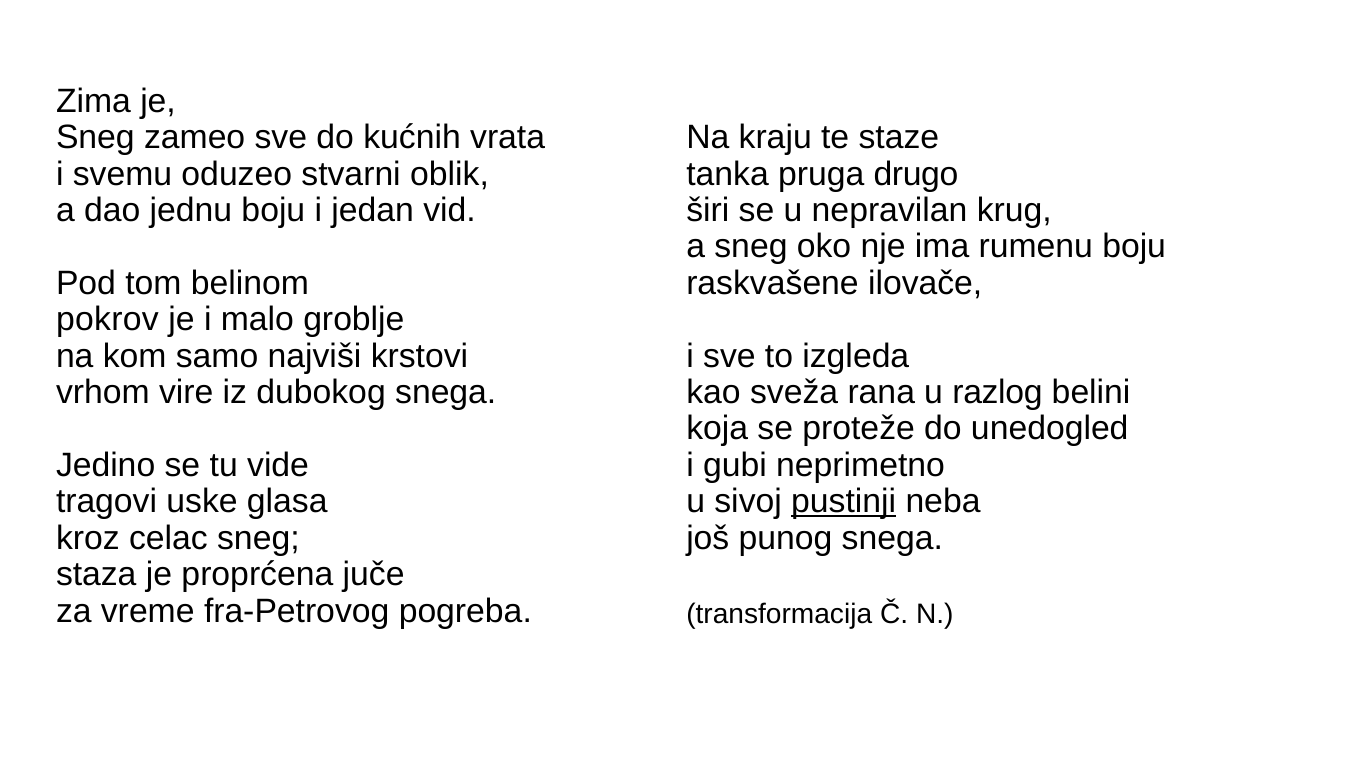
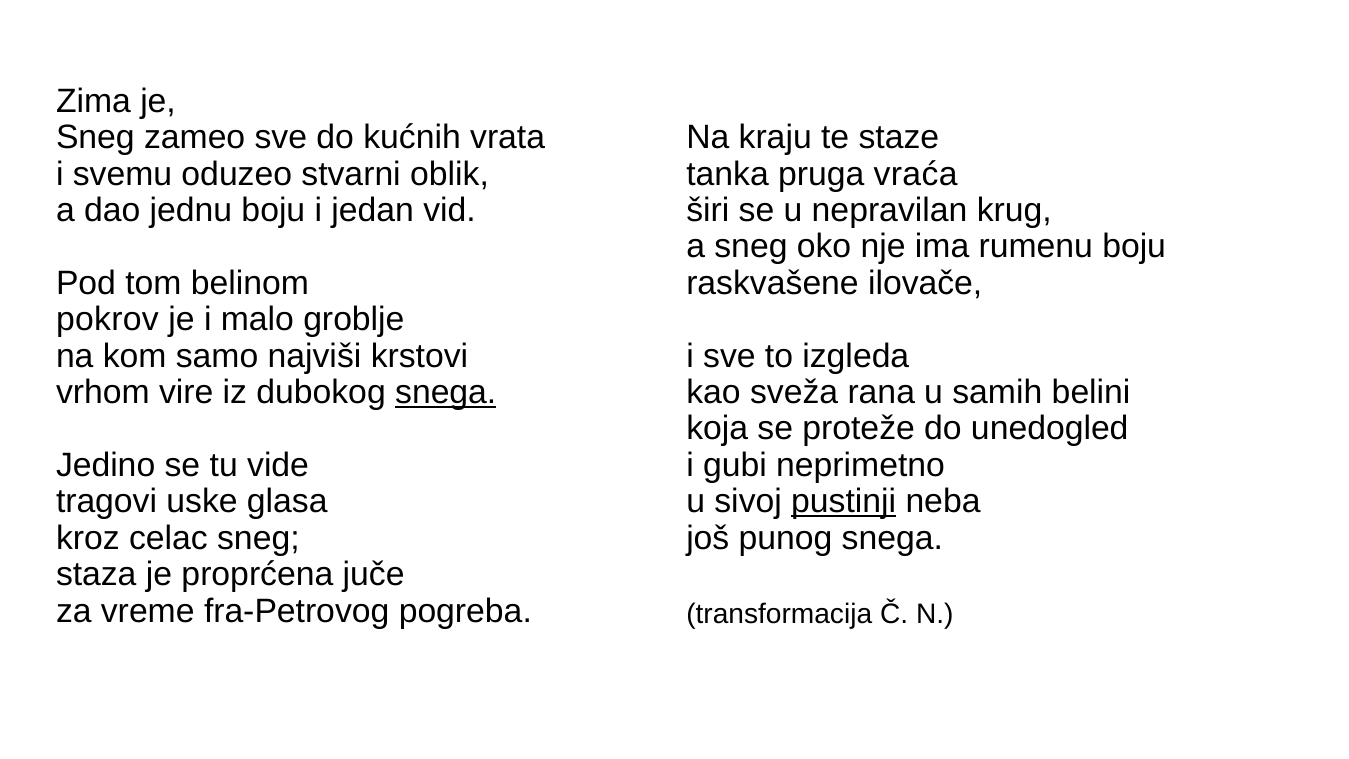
drugo: drugo -> vraća
snega at (446, 392) underline: none -> present
razlog: razlog -> samih
